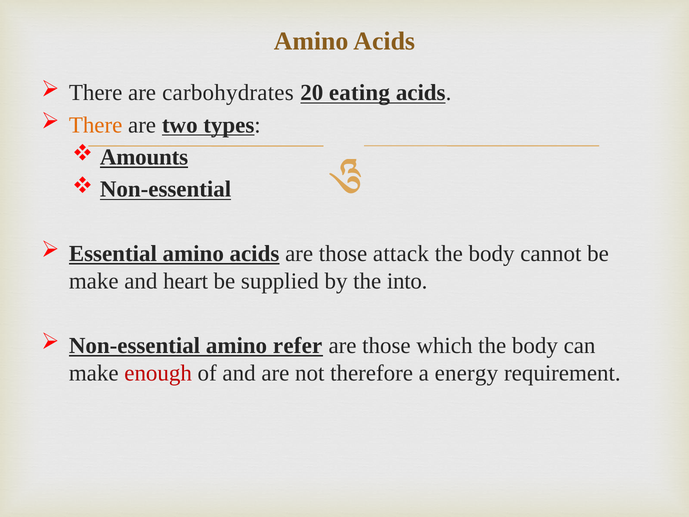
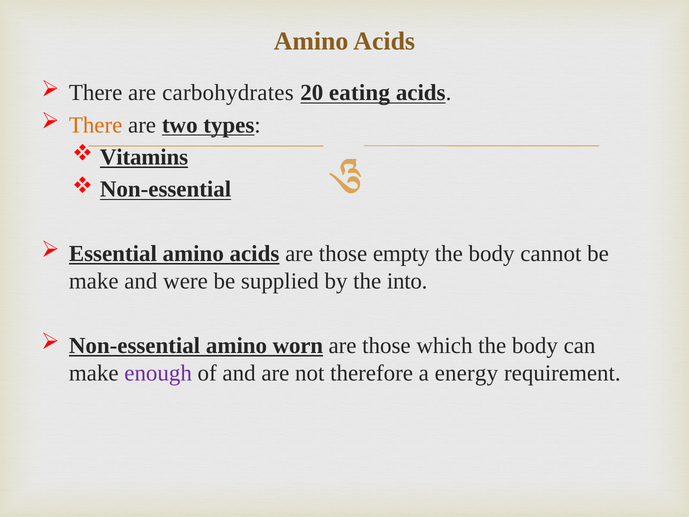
Amounts: Amounts -> Vitamins
attack: attack -> empty
heart: heart -> were
refer: refer -> worn
enough colour: red -> purple
